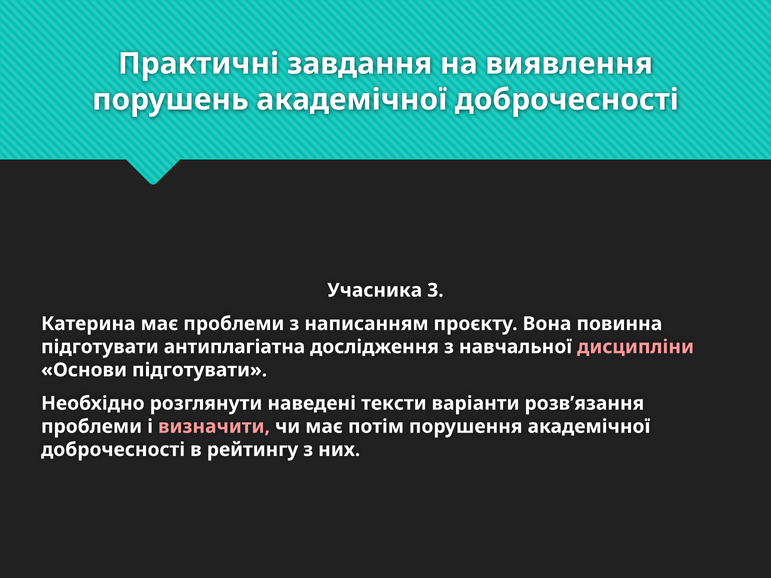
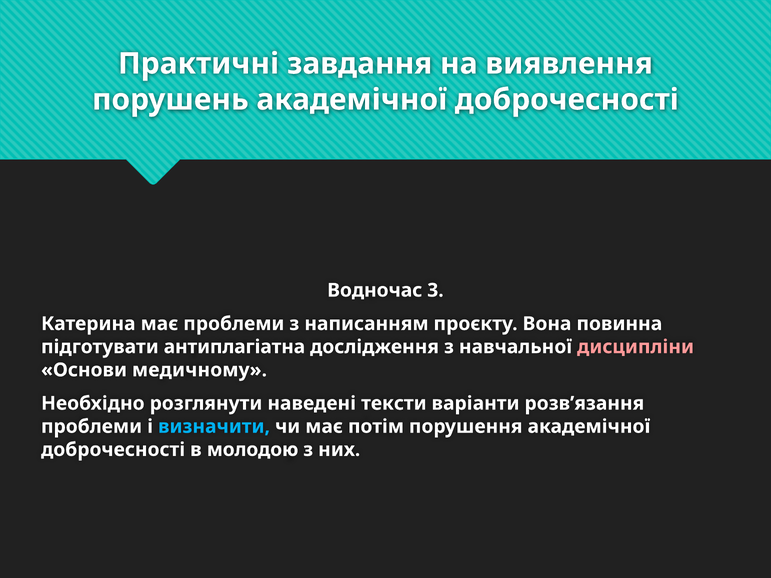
Учасника: Учасника -> Водночас
Основи підготувати: підготувати -> медичному
визначити colour: pink -> light blue
рейтингу: рейтингу -> молодою
